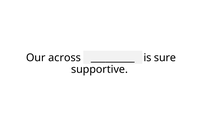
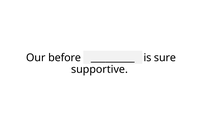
across: across -> before
